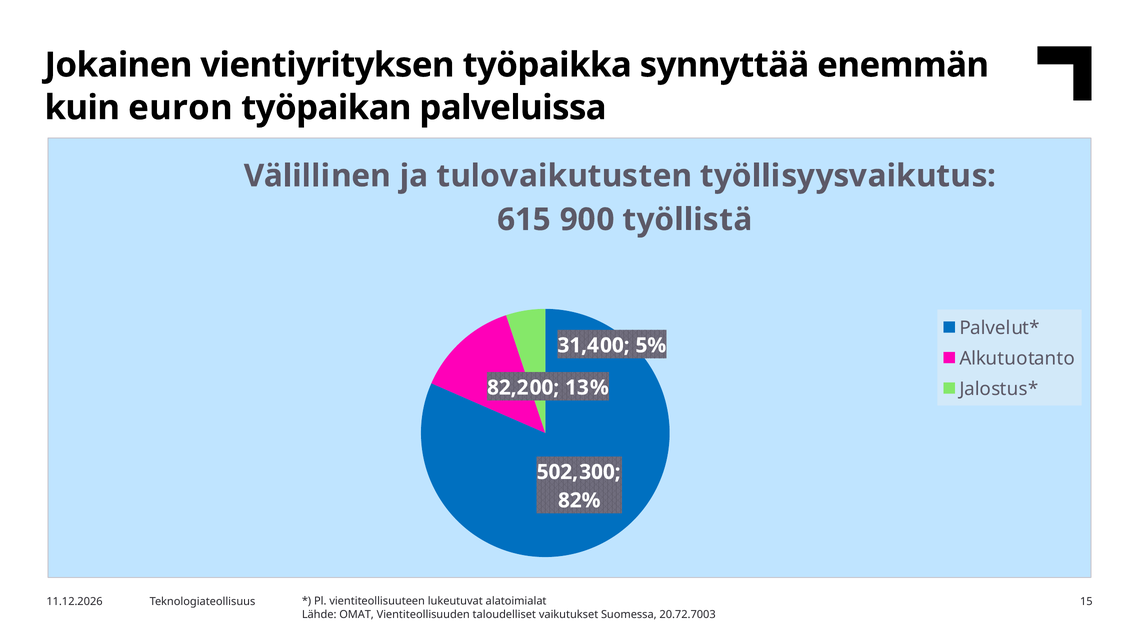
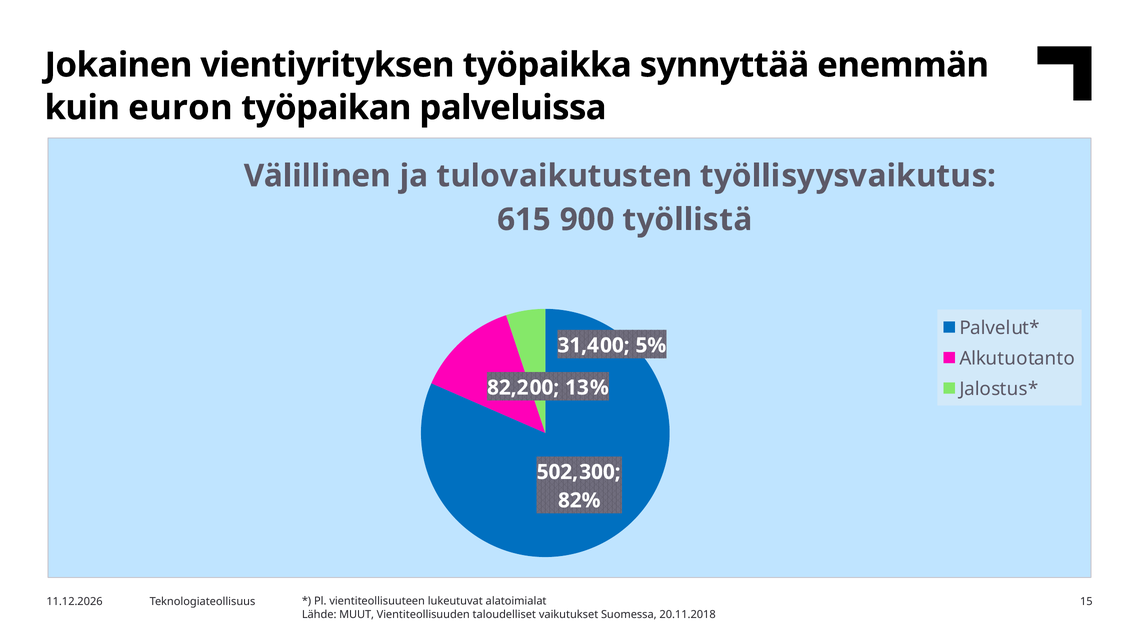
OMAT: OMAT -> MUUT
20.72.7003: 20.72.7003 -> 20.11.2018
